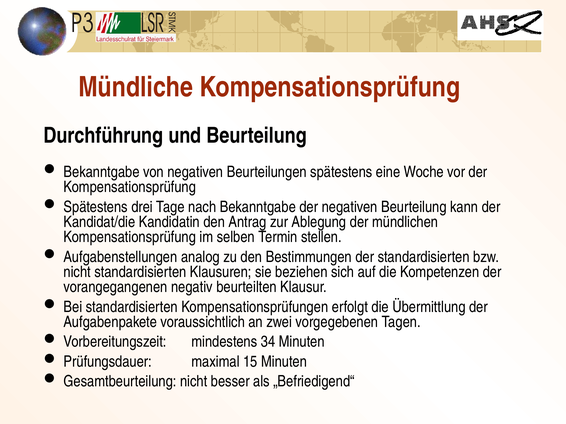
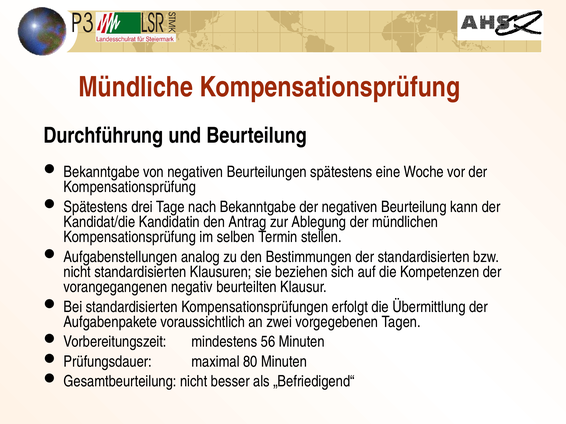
34: 34 -> 56
15: 15 -> 80
